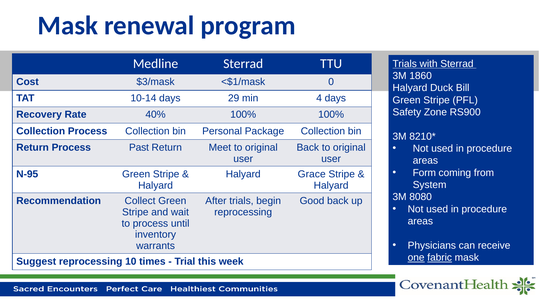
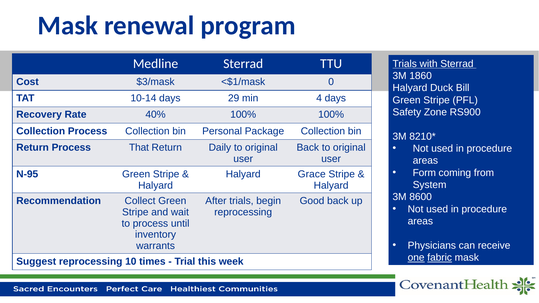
Past: Past -> That
Meet: Meet -> Daily
8080: 8080 -> 8600
